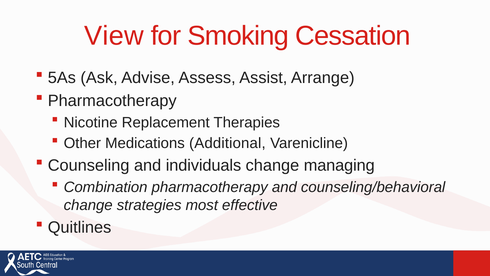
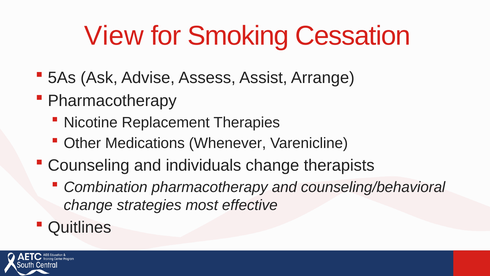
Additional: Additional -> Whenever
managing: managing -> therapists
